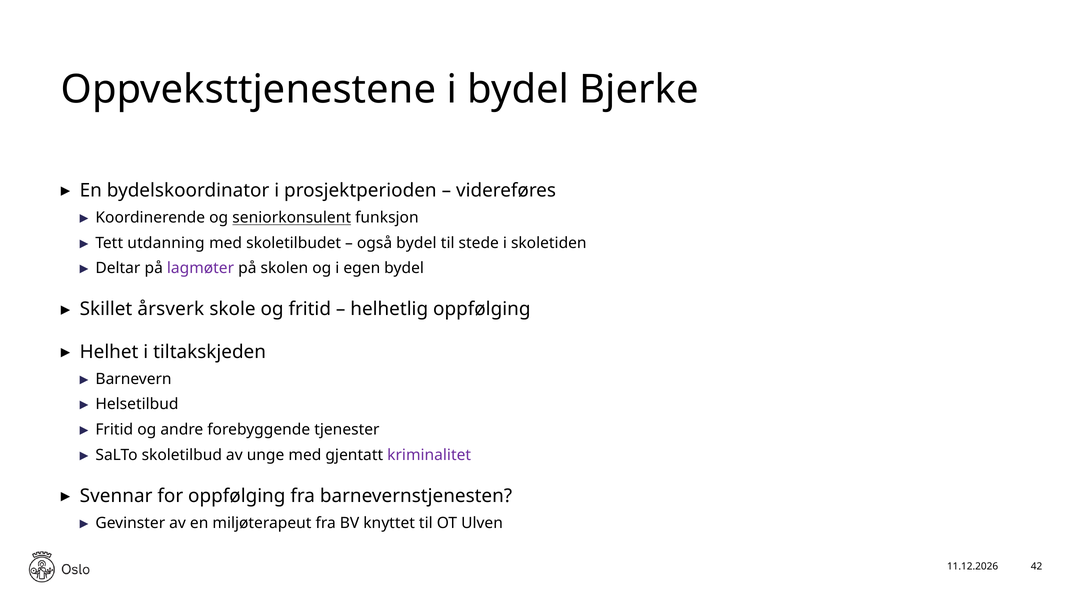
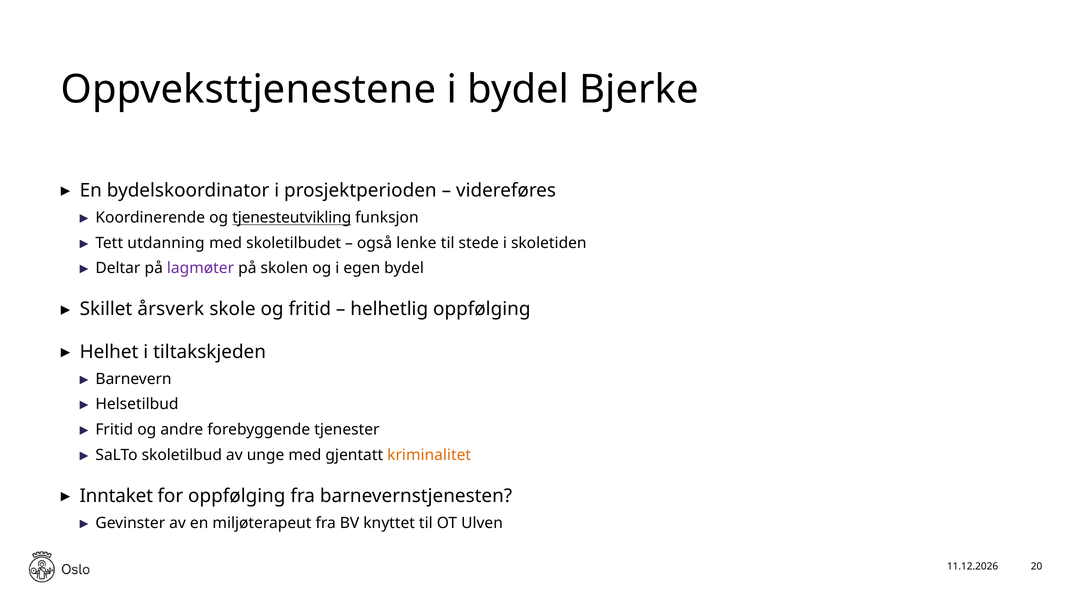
seniorkonsulent: seniorkonsulent -> tjenesteutvikling
også bydel: bydel -> lenke
kriminalitet colour: purple -> orange
Svennar: Svennar -> Inntaket
42: 42 -> 20
